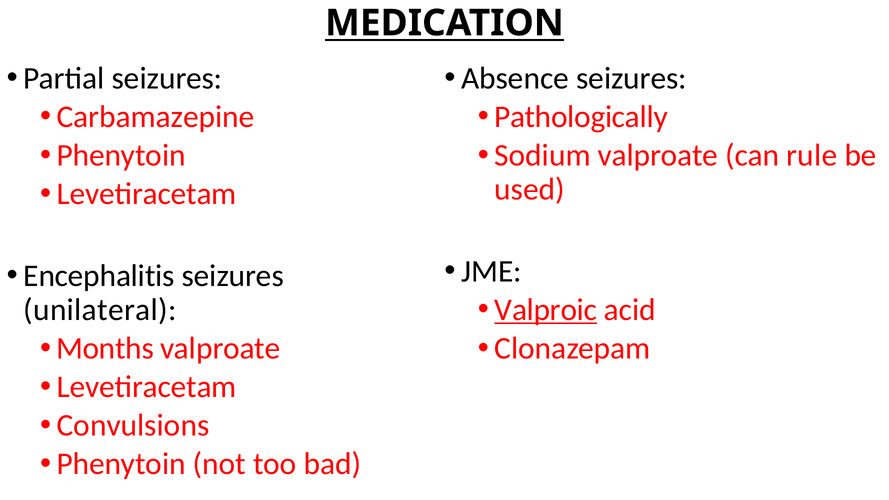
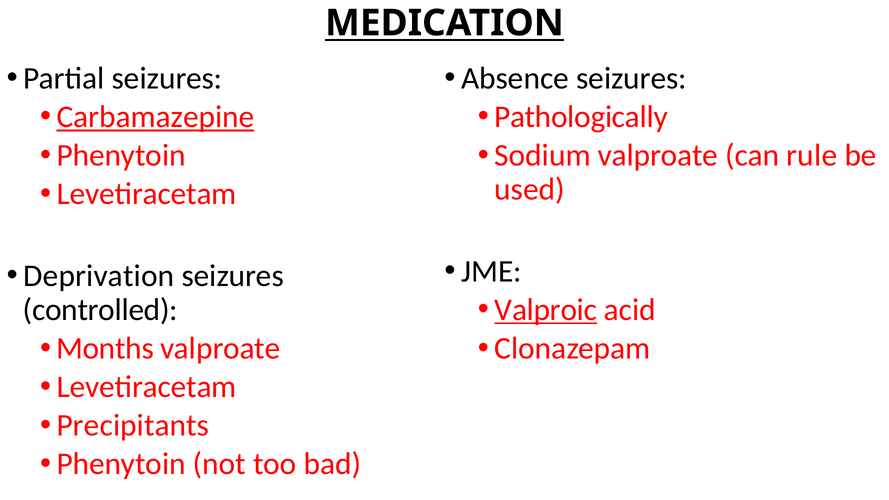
Carbamazepine underline: none -> present
Encephalitis: Encephalitis -> Deprivation
unilateral: unilateral -> controlled
Convulsions: Convulsions -> Precipitants
